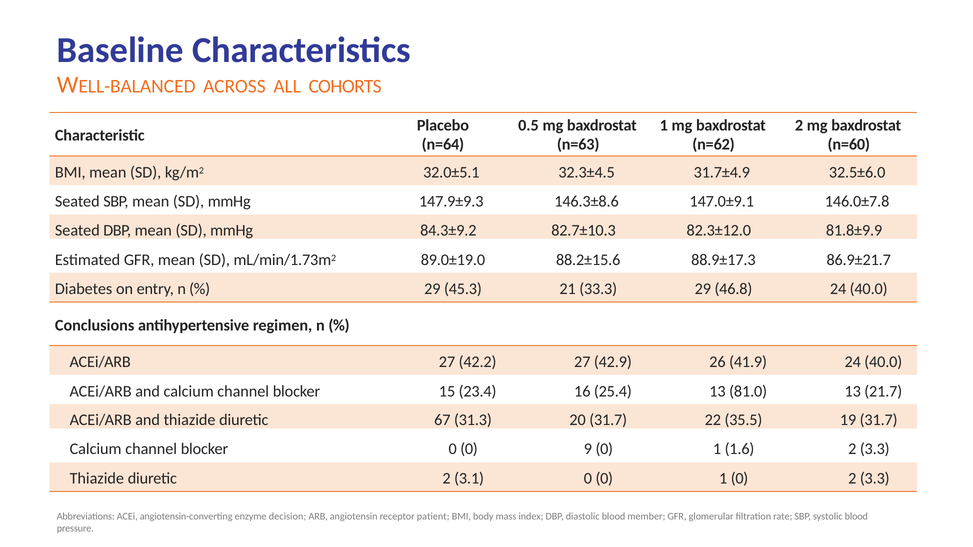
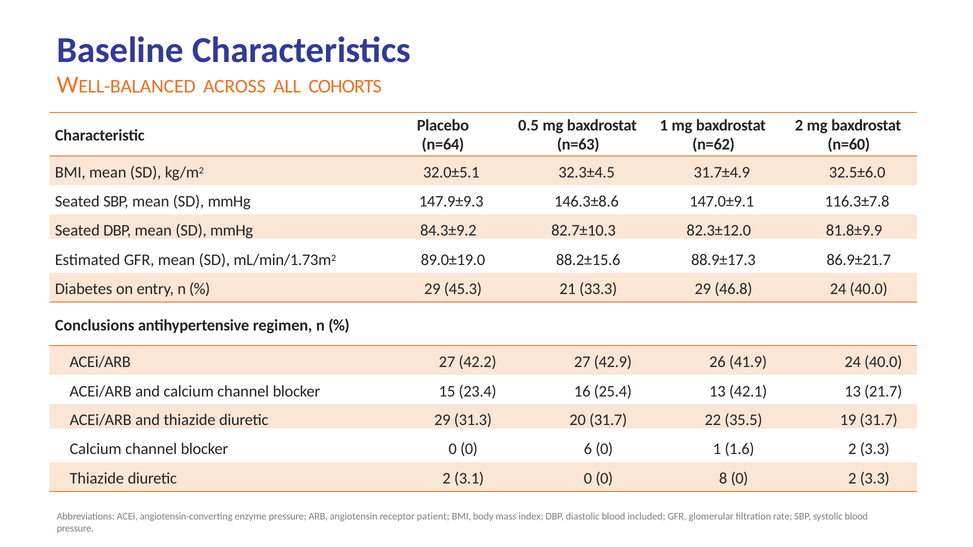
146.0±7.8: 146.0±7.8 -> 116.3±7.8
81.0: 81.0 -> 42.1
diuretic 67: 67 -> 29
9: 9 -> 6
0 0 1: 1 -> 8
enzyme decision: decision -> pressure
member: member -> included
